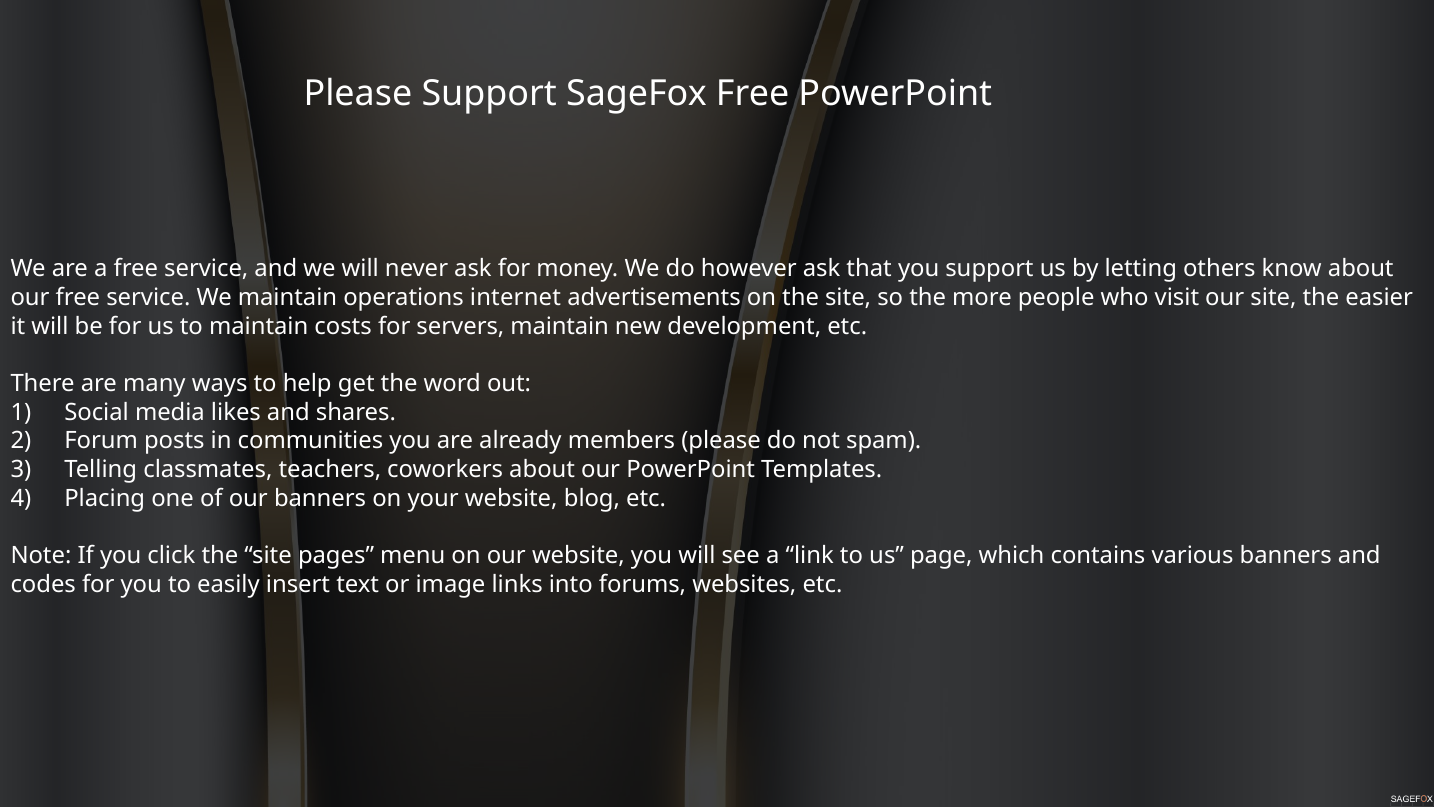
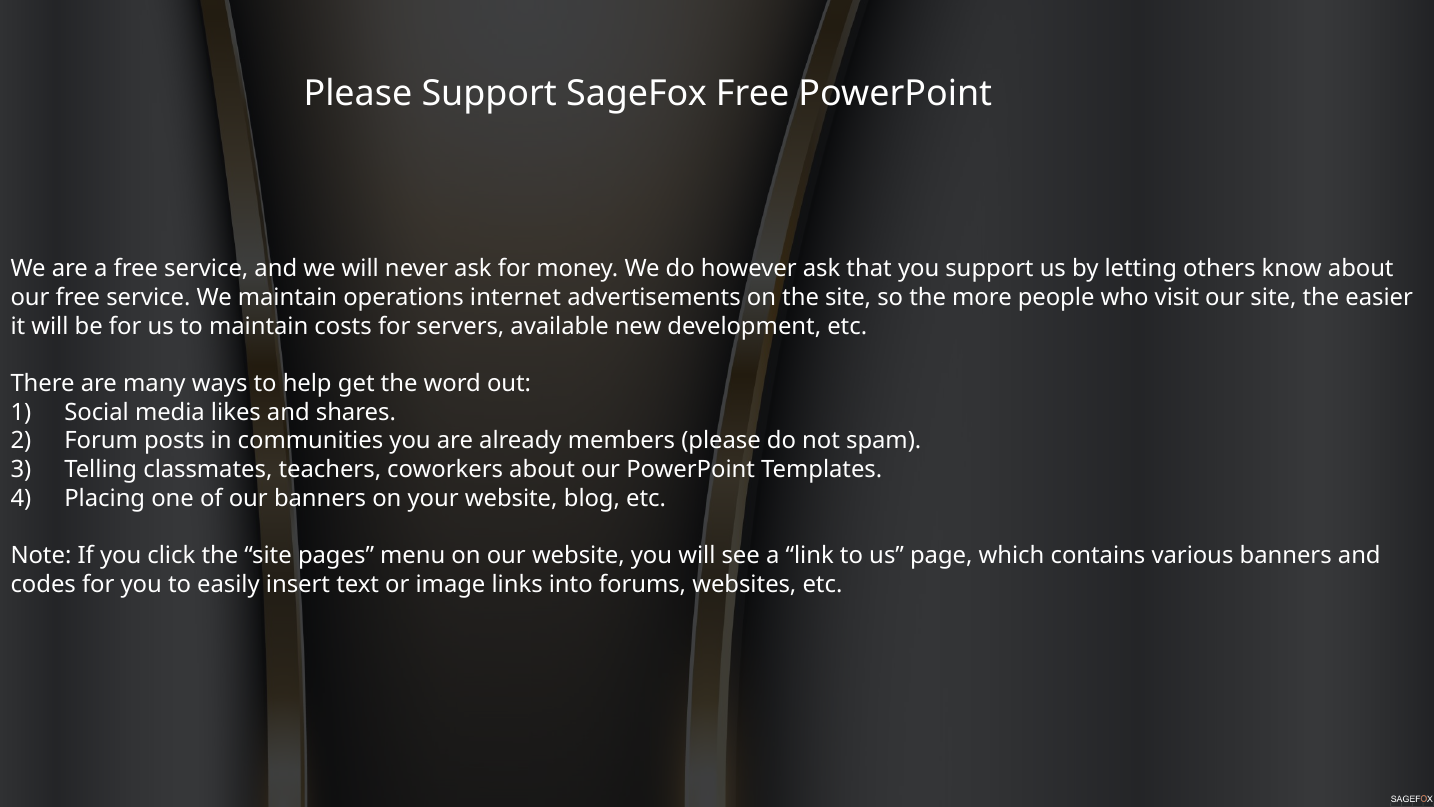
servers maintain: maintain -> available
